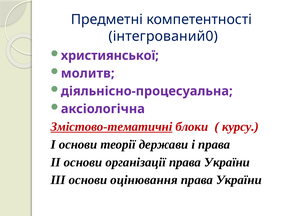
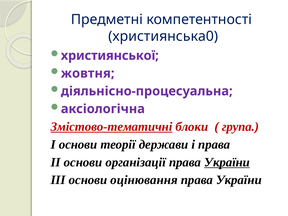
інтегрований0: інтегрований0 -> християнська0
молитв: молитв -> жовтня
курсу: курсу -> група
України at (227, 162) underline: none -> present
